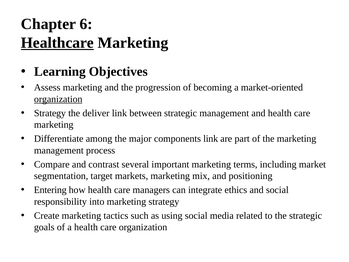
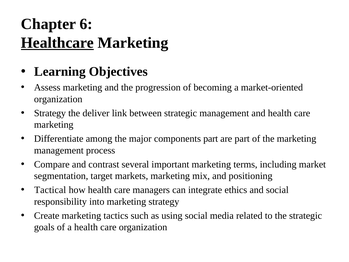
organization at (58, 99) underline: present -> none
components link: link -> part
Entering: Entering -> Tactical
